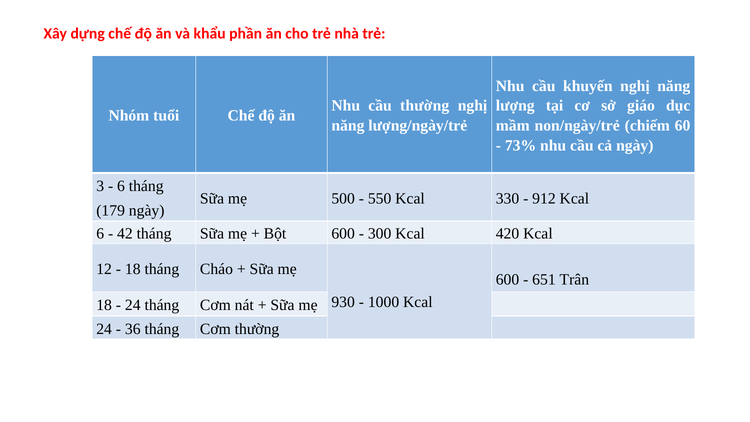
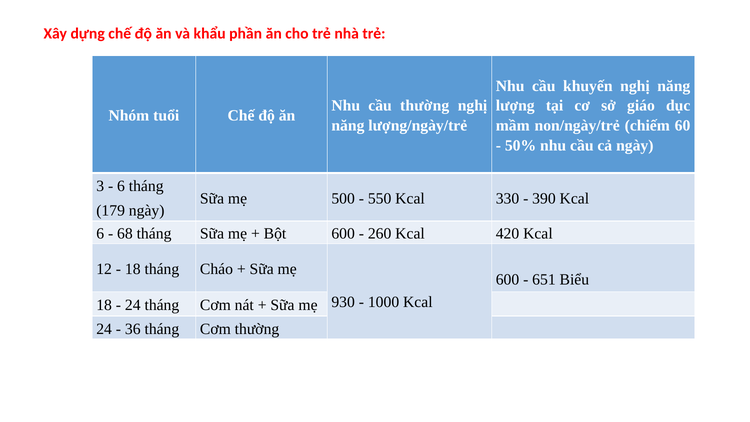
73%: 73% -> 50%
912: 912 -> 390
42: 42 -> 68
300: 300 -> 260
Trân: Trân -> Biểu
